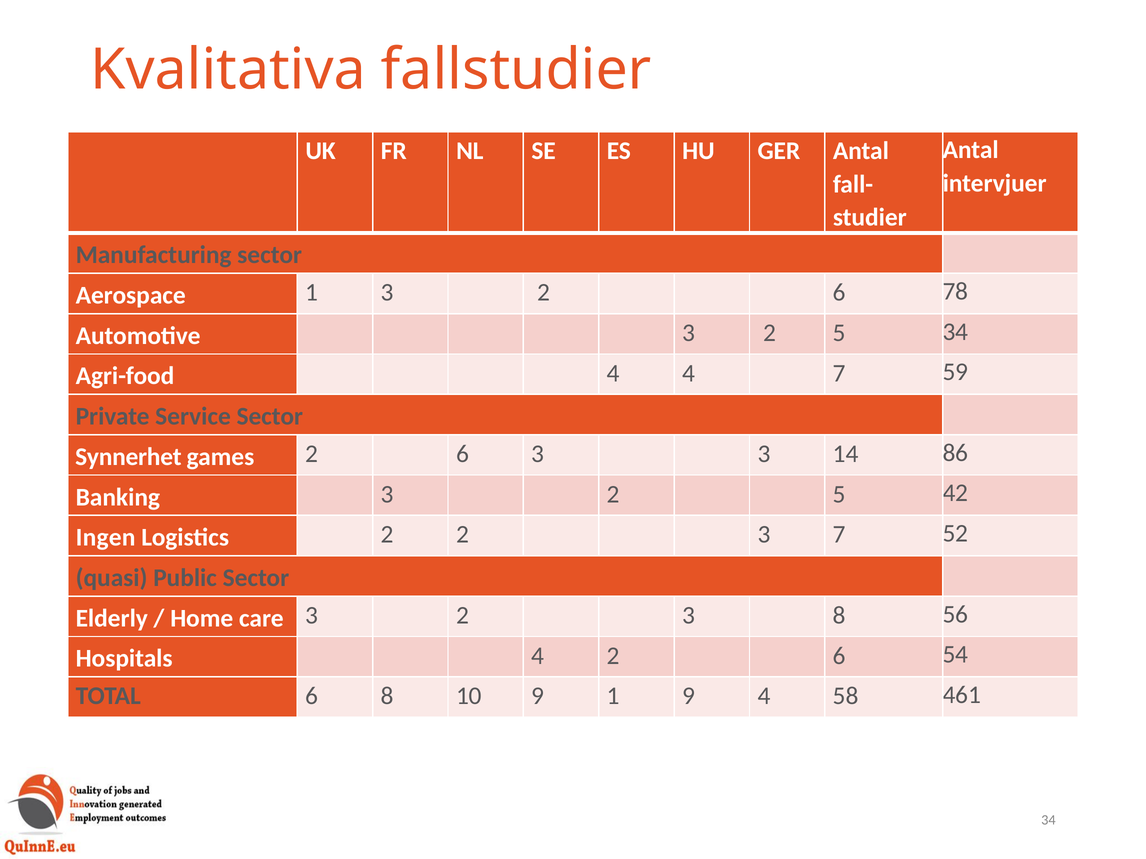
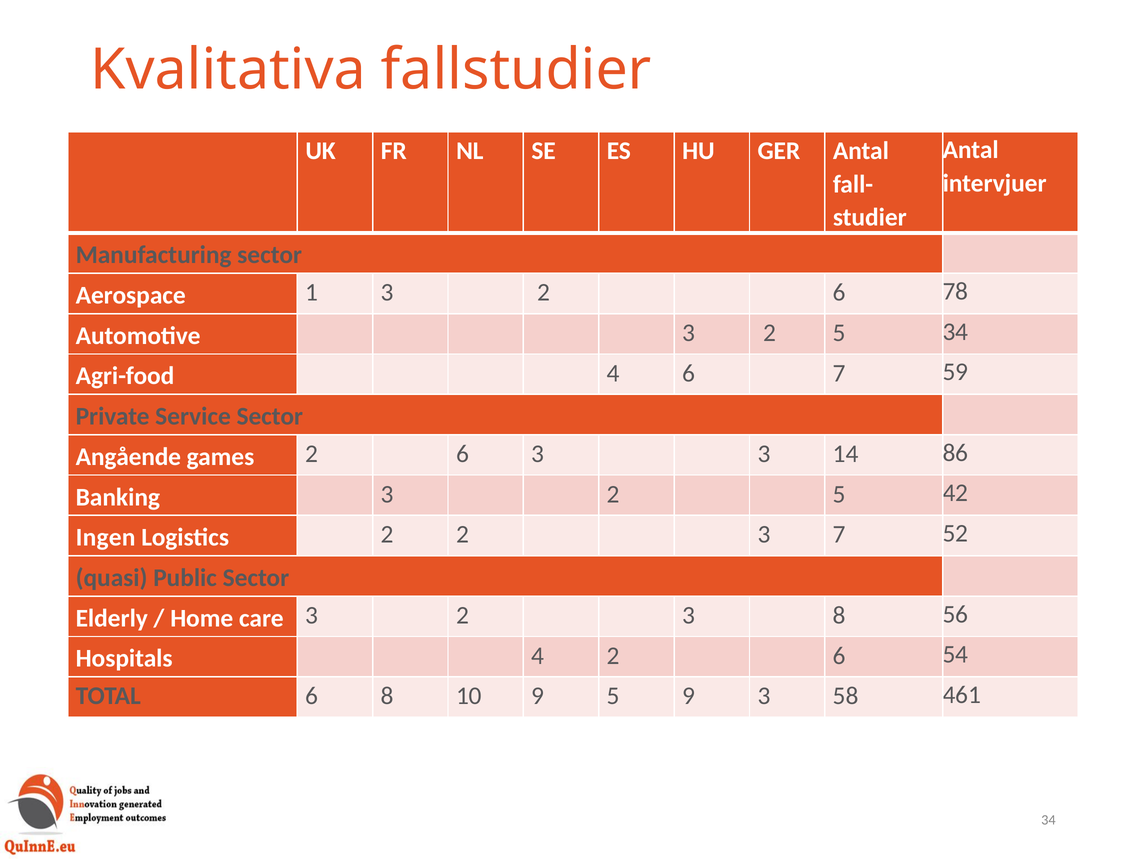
4 4: 4 -> 6
Synnerhet: Synnerhet -> Angående
9 1: 1 -> 5
9 4: 4 -> 3
